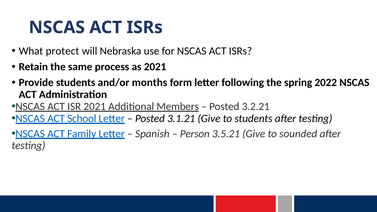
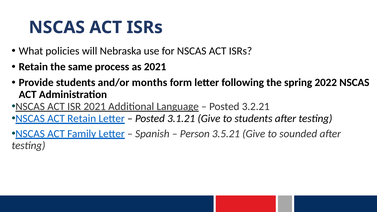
protect: protect -> policies
Members: Members -> Language
ACT School: School -> Retain
